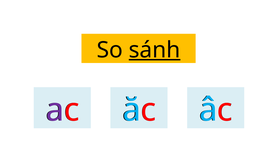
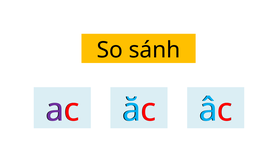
sánh underline: present -> none
